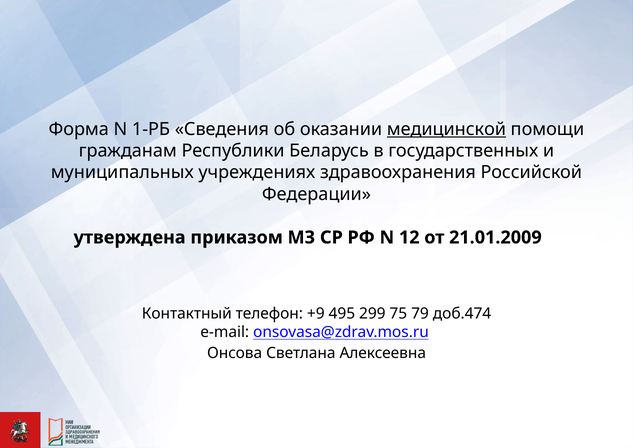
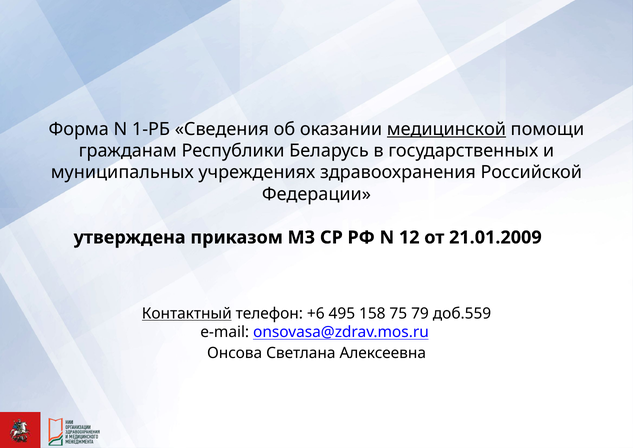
Контактный underline: none -> present
+9: +9 -> +6
299: 299 -> 158
доб.474: доб.474 -> доб.559
